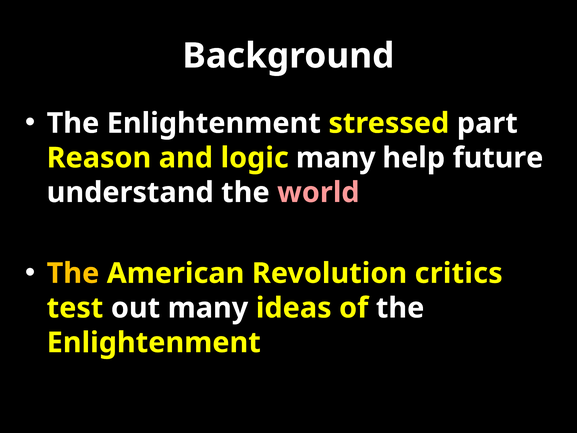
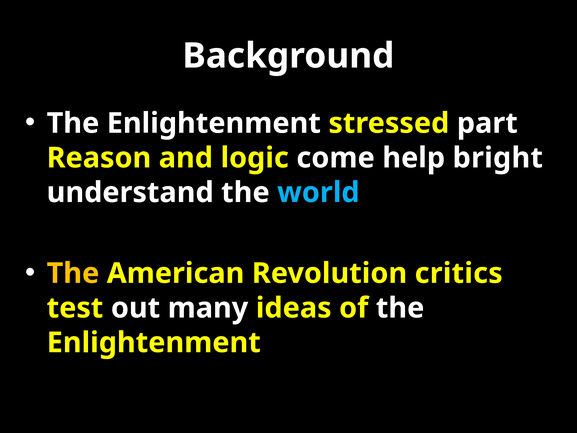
logic many: many -> come
future: future -> bright
world colour: pink -> light blue
